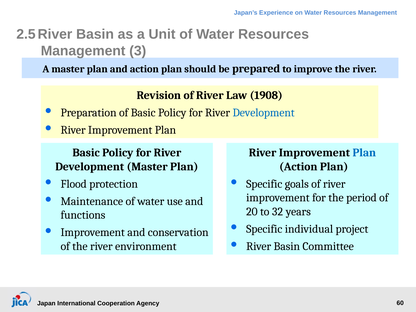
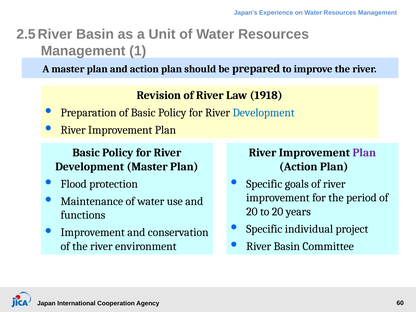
3: 3 -> 1
1908: 1908 -> 1918
Plan at (364, 153) colour: blue -> purple
to 32: 32 -> 20
